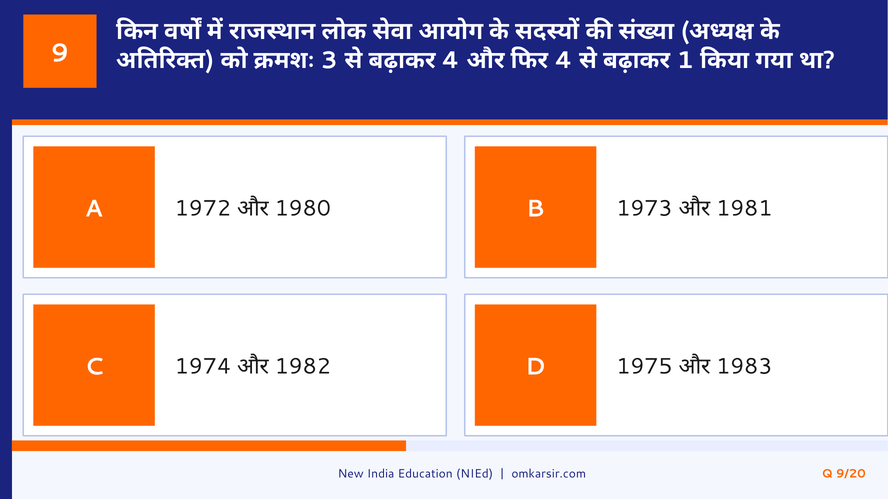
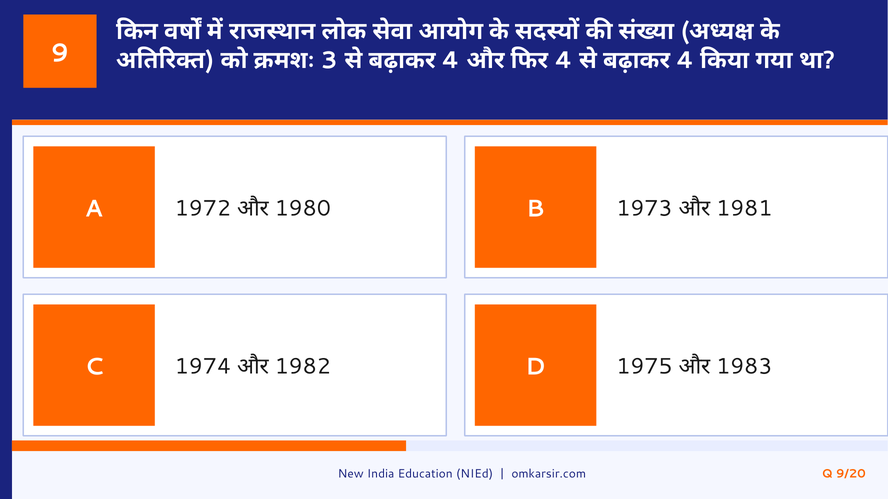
1 at (685, 60): 1 -> 4
